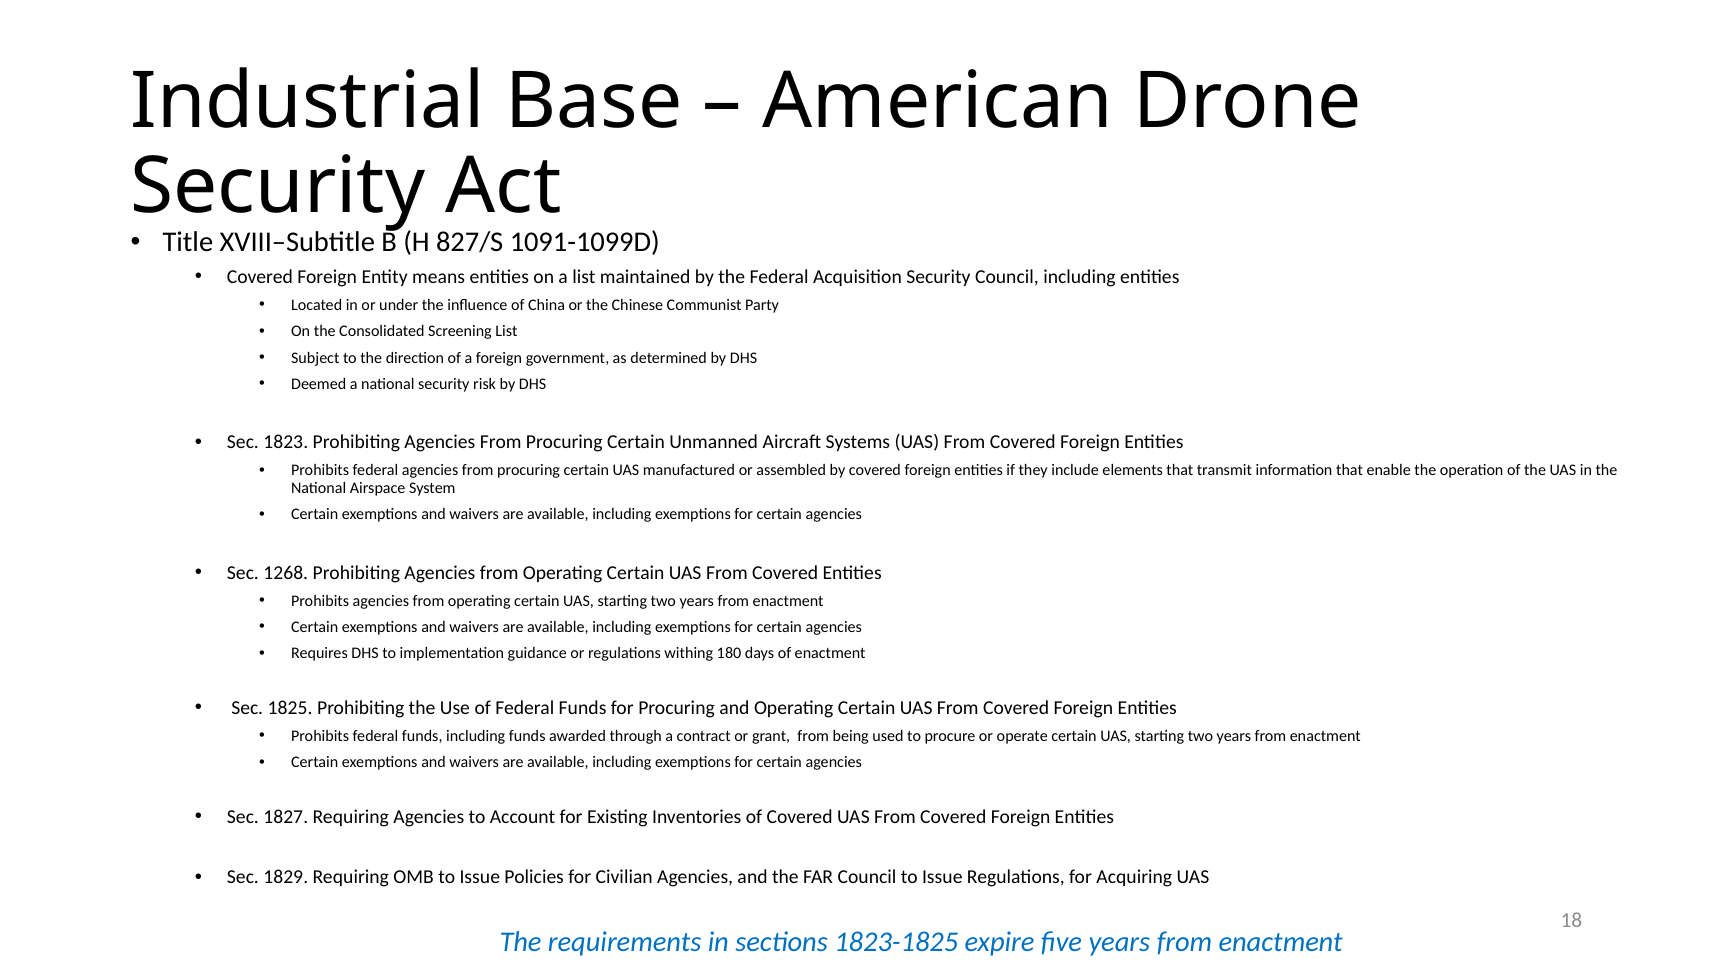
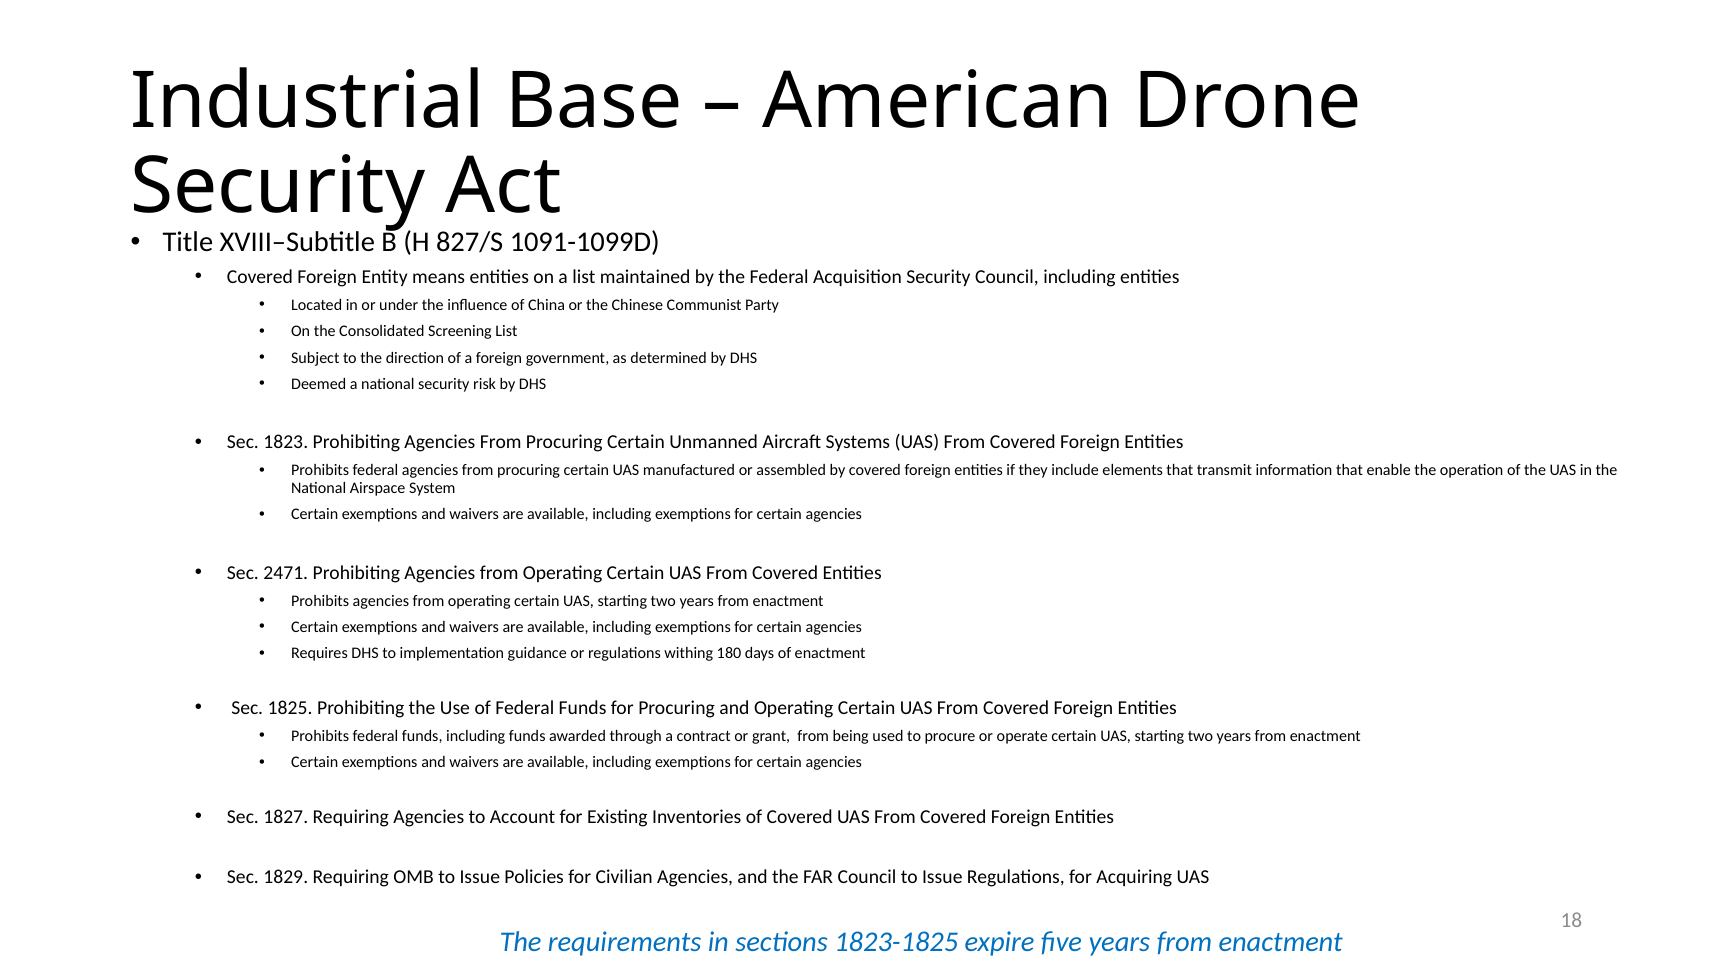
1268: 1268 -> 2471
